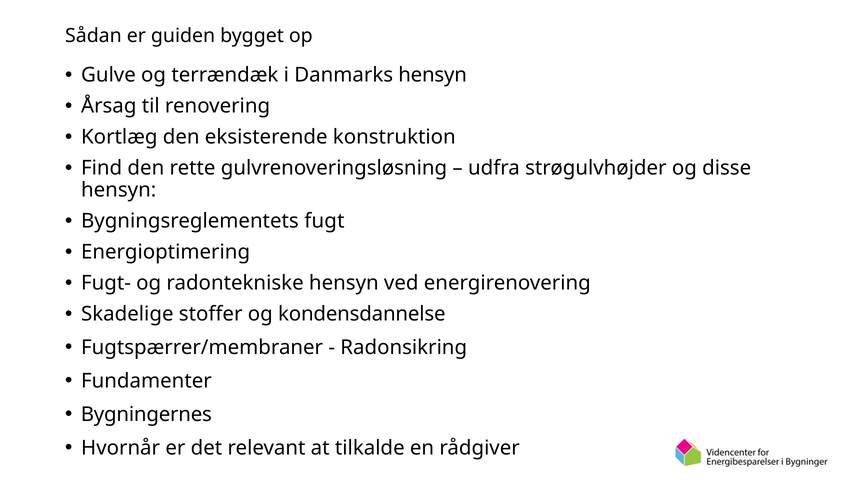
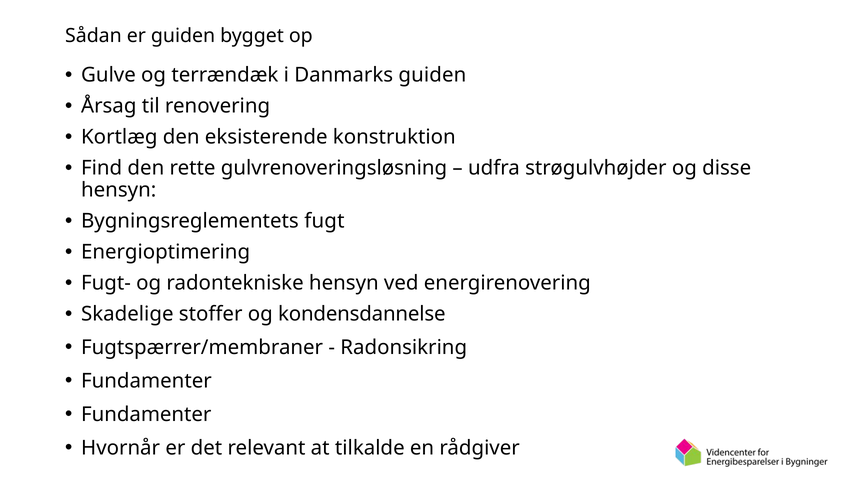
Danmarks hensyn: hensyn -> guiden
Bygningernes at (146, 415): Bygningernes -> Fundamenter
